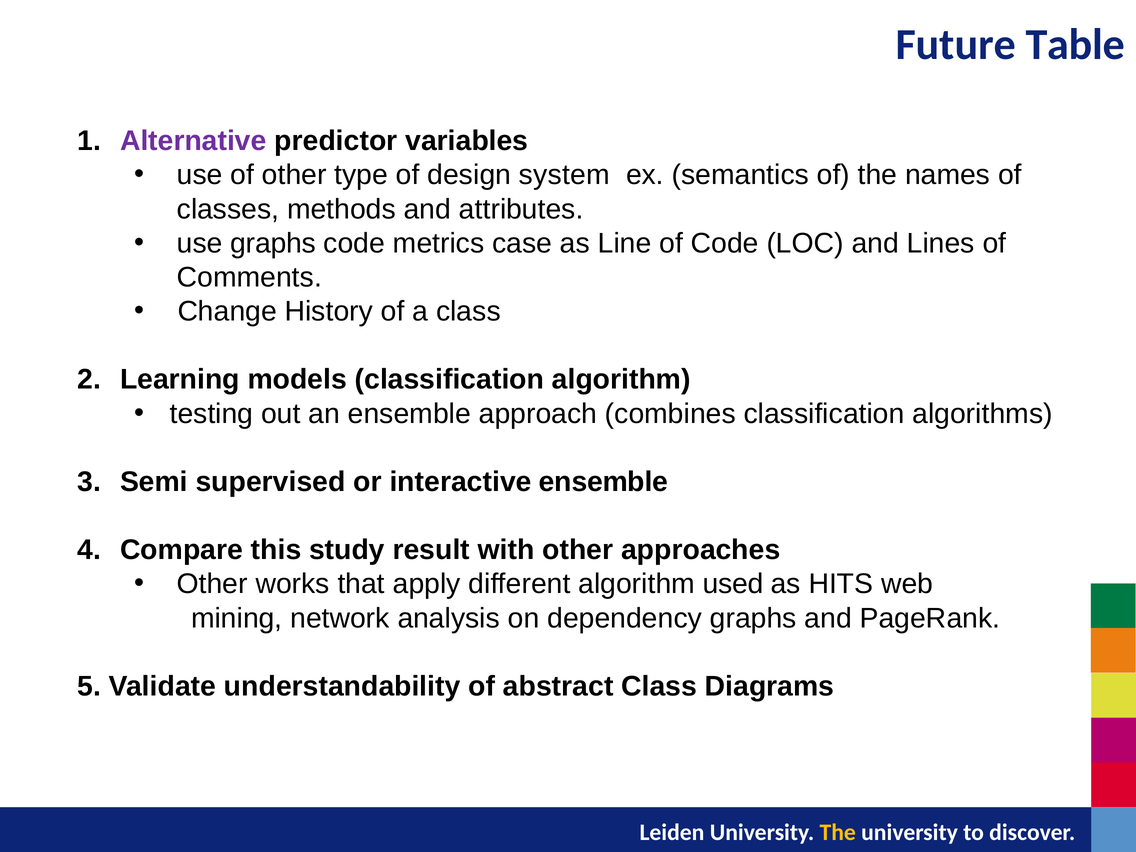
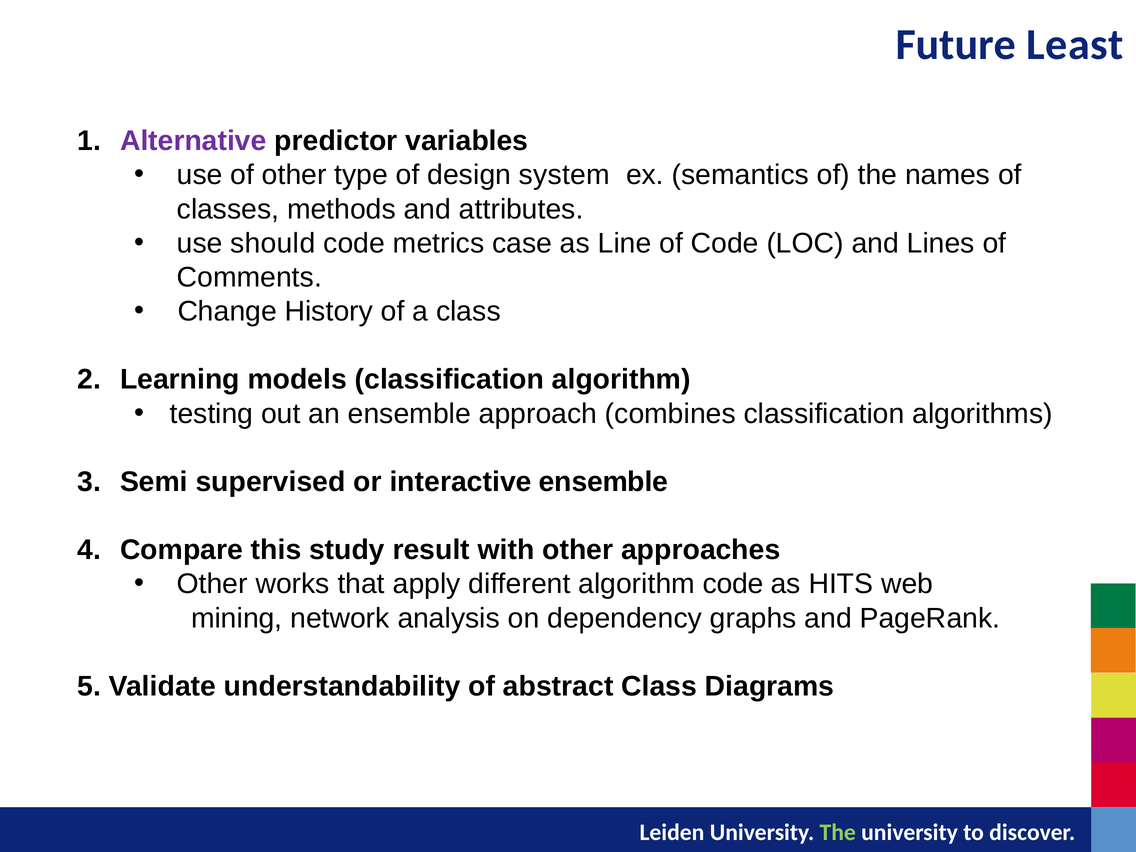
Table: Table -> Least
use graphs: graphs -> should
algorithm used: used -> code
The at (838, 832) colour: yellow -> light green
